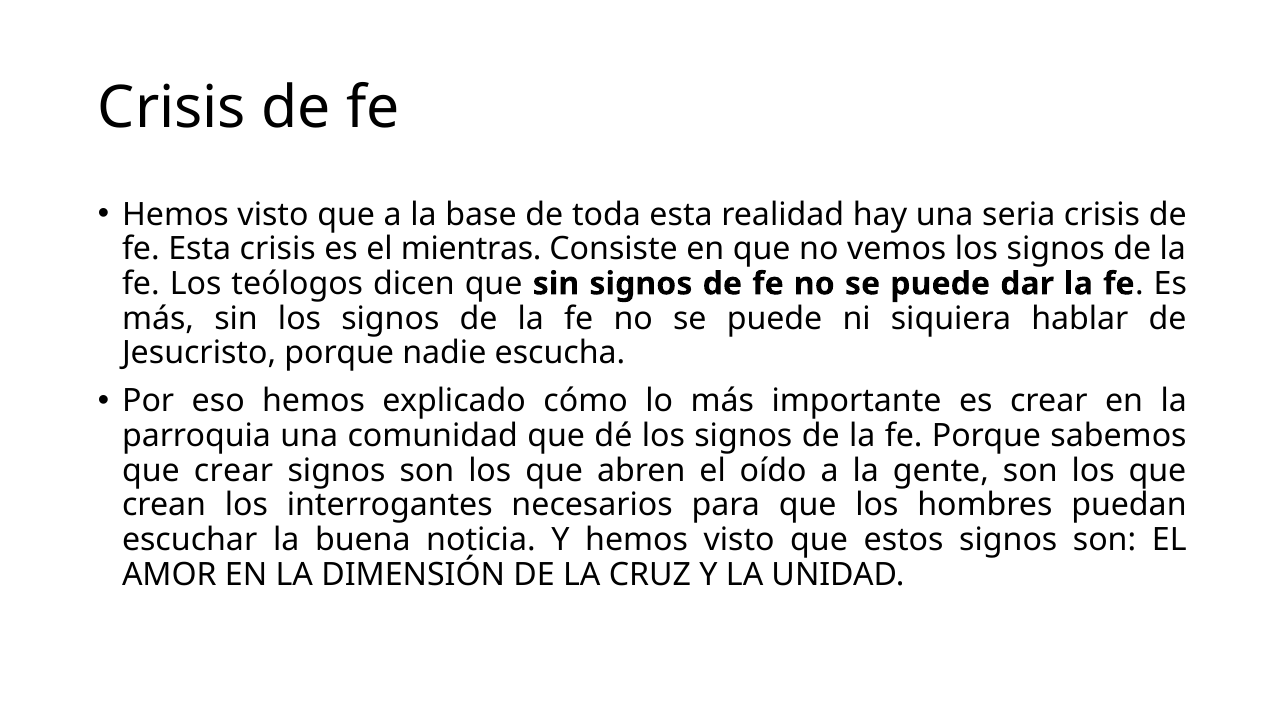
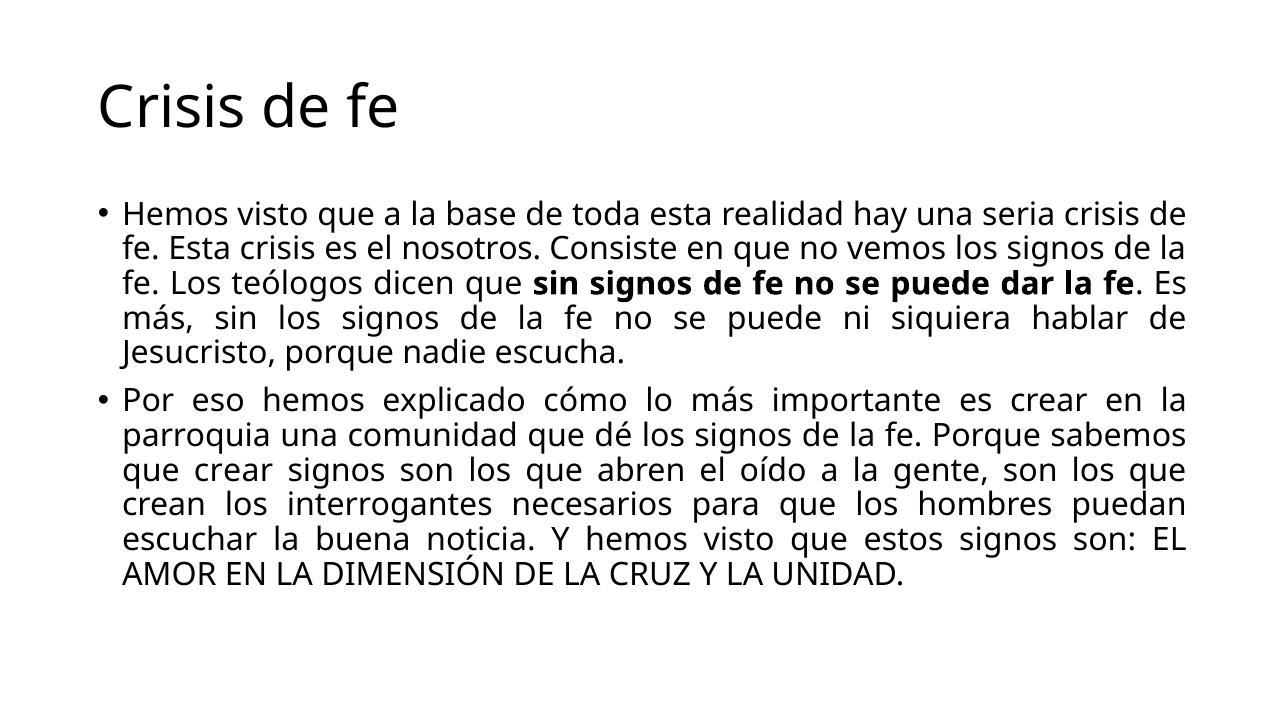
mientras: mientras -> nosotros
